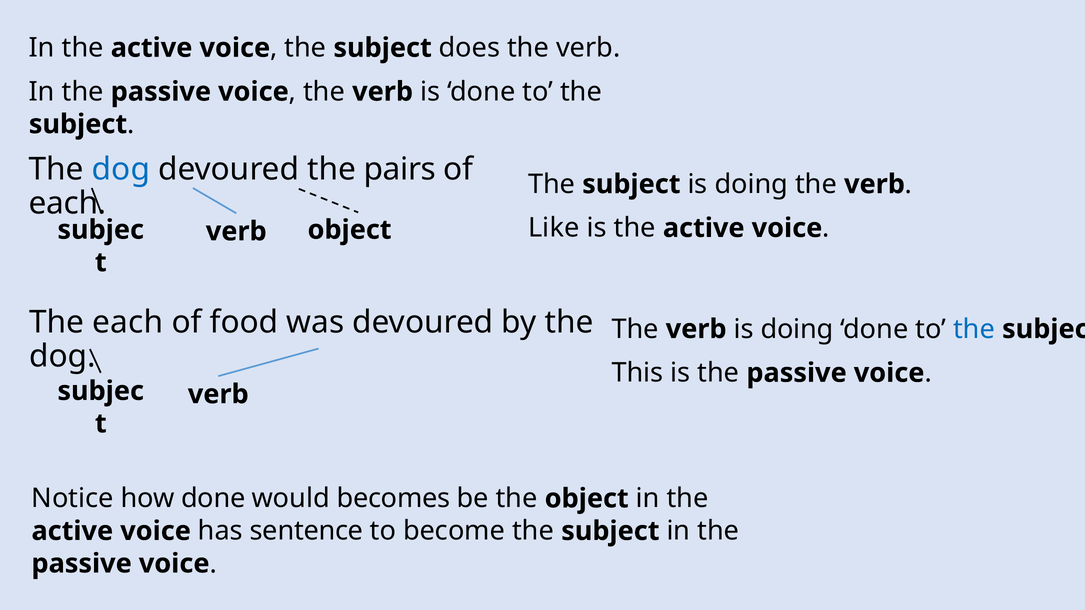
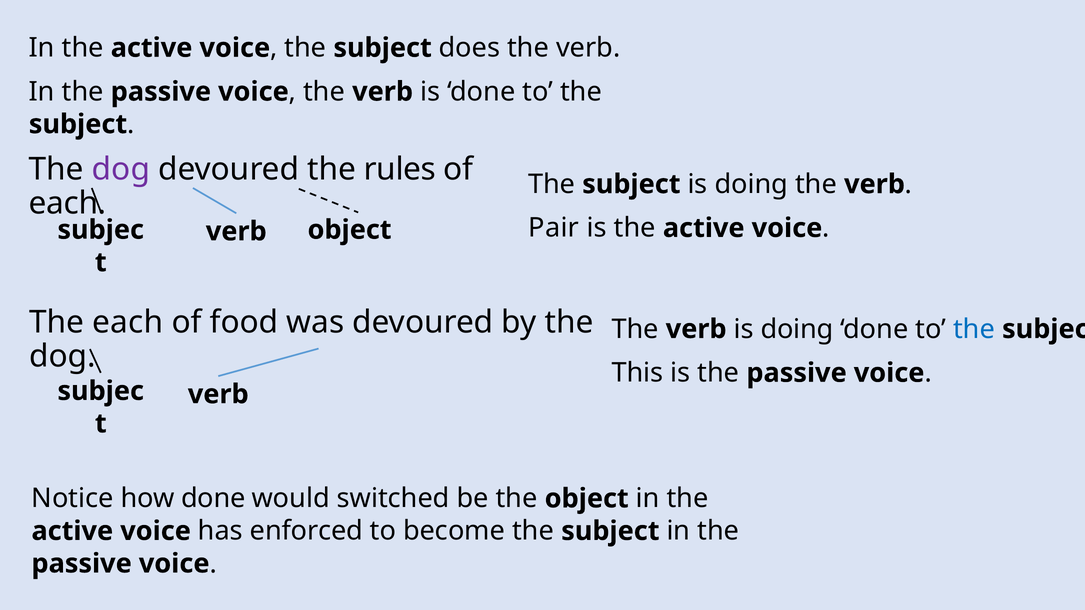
dog at (121, 169) colour: blue -> purple
pairs: pairs -> rules
Like: Like -> Pair
becomes: becomes -> switched
sentence: sentence -> enforced
